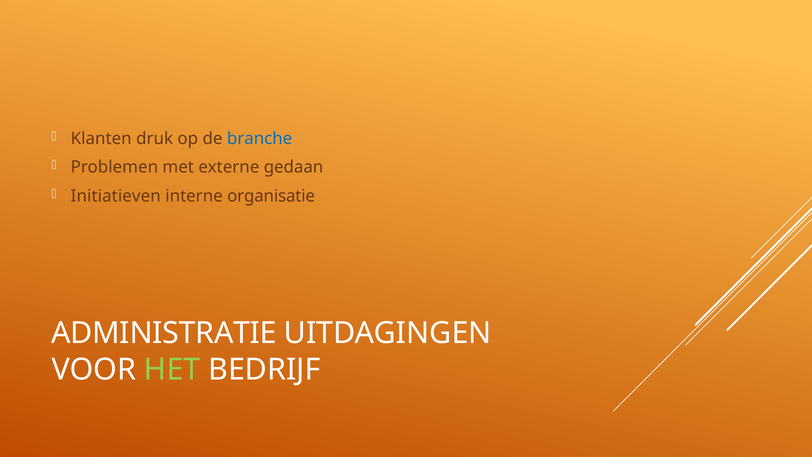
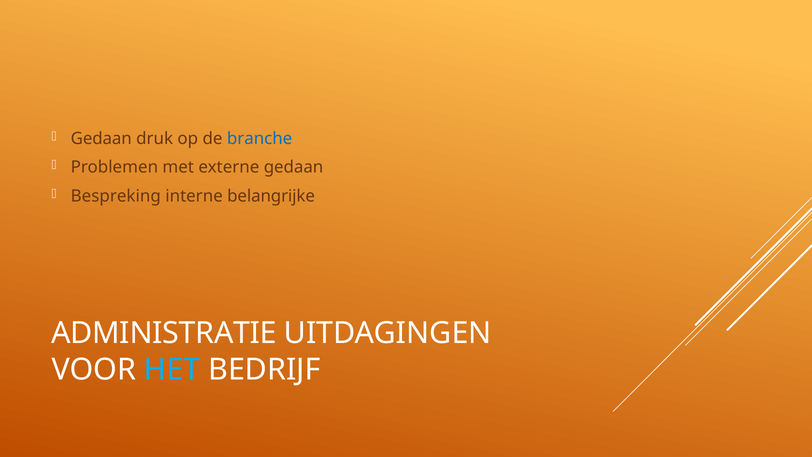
Klanten at (101, 138): Klanten -> Gedaan
Initiatieven: Initiatieven -> Bespreking
organisatie: organisatie -> belangrijke
HET colour: light green -> light blue
